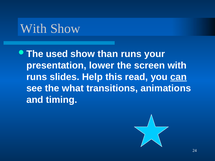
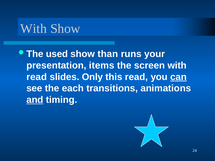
lower: lower -> items
runs at (37, 77): runs -> read
Help: Help -> Only
what: what -> each
and underline: none -> present
